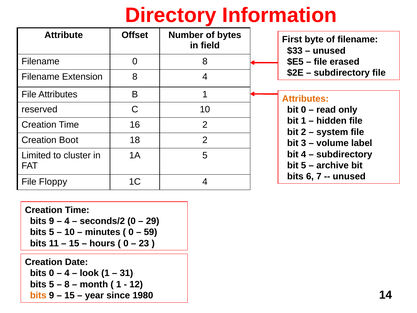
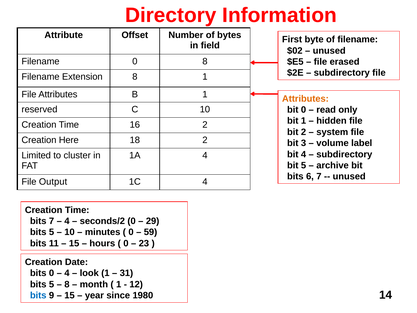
$33: $33 -> $02
8 4: 4 -> 1
Boot: Boot -> Here
1A 5: 5 -> 4
Floppy: Floppy -> Output
9 at (52, 221): 9 -> 7
bits at (38, 295) colour: orange -> blue
